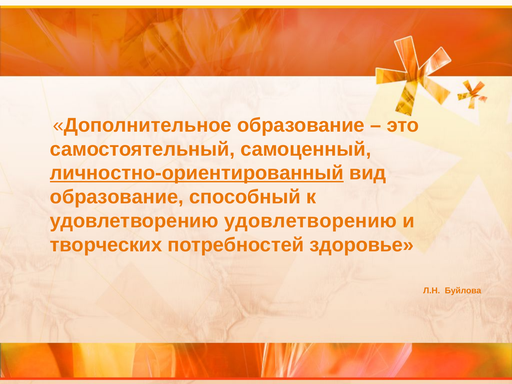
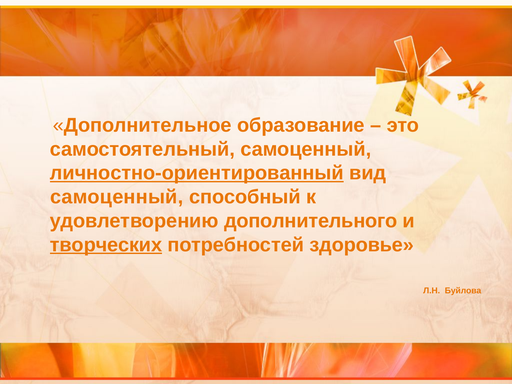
образование at (117, 197): образование -> самоценный
удовлетворению удовлетворению: удовлетворению -> дополнительного
творческих underline: none -> present
